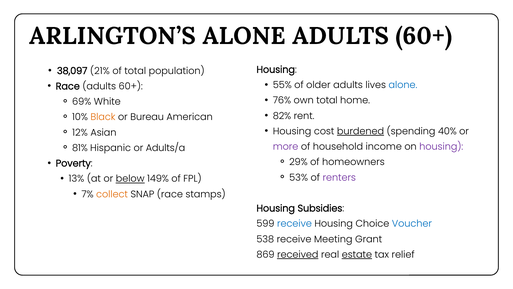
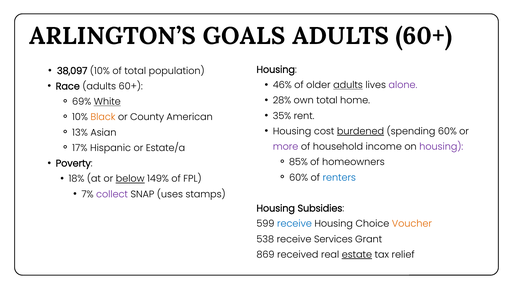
ARLINGTON’S ALONE: ALONE -> GOALS
38,097 21%: 21% -> 10%
55%: 55% -> 46%
adults at (348, 85) underline: none -> present
alone at (403, 85) colour: blue -> purple
76%: 76% -> 28%
White underline: none -> present
82%: 82% -> 35%
Bureau: Bureau -> County
spending 40%: 40% -> 60%
12%: 12% -> 13%
81%: 81% -> 17%
Adults/a: Adults/a -> Estate/a
29%: 29% -> 85%
53% at (299, 177): 53% -> 60%
renters colour: purple -> blue
13%: 13% -> 18%
collect colour: orange -> purple
SNAP race: race -> uses
Voucher colour: blue -> orange
Meeting: Meeting -> Services
received underline: present -> none
